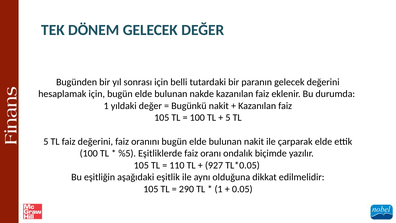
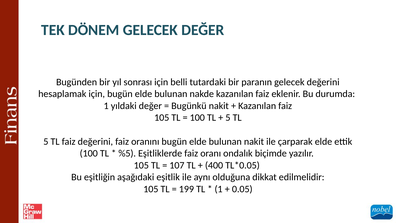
110: 110 -> 107
927: 927 -> 400
290: 290 -> 199
